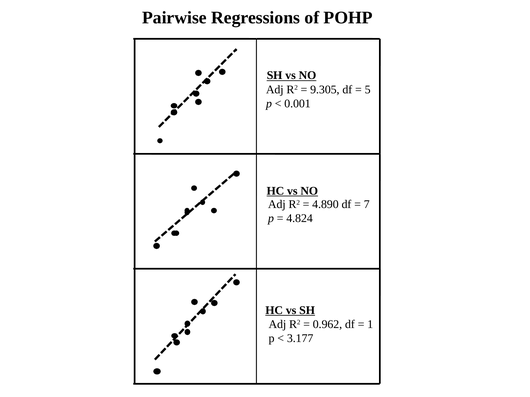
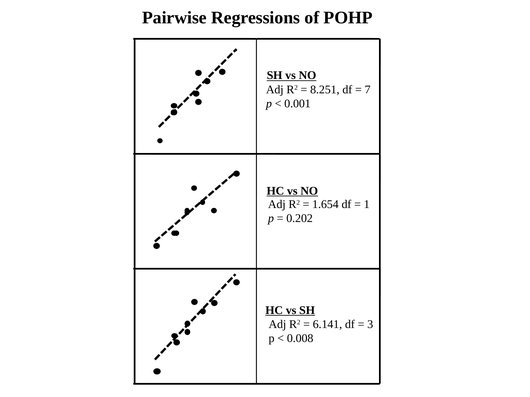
9.305: 9.305 -> 8.251
5: 5 -> 7
4.890: 4.890 -> 1.654
7: 7 -> 1
4.824: 4.824 -> 0.202
0.962: 0.962 -> 6.141
1: 1 -> 3
3.177: 3.177 -> 0.008
